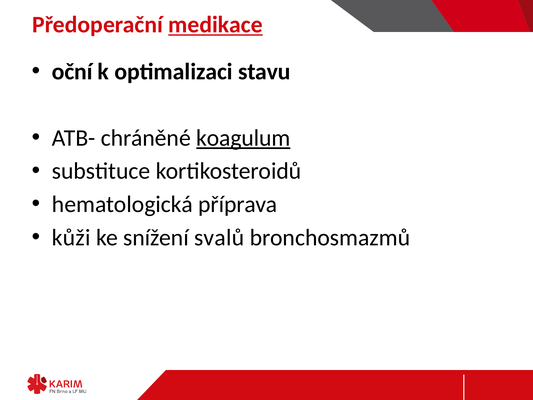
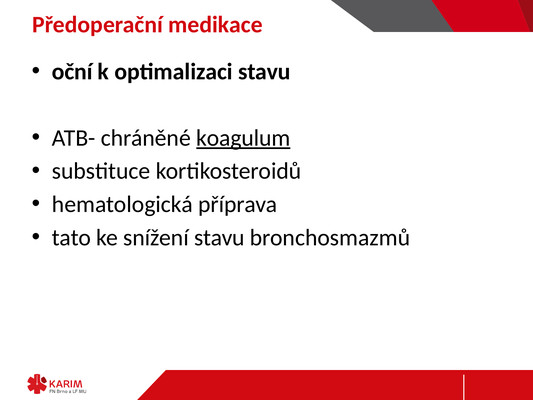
medikace underline: present -> none
kůži: kůži -> tato
snížení svalů: svalů -> stavu
